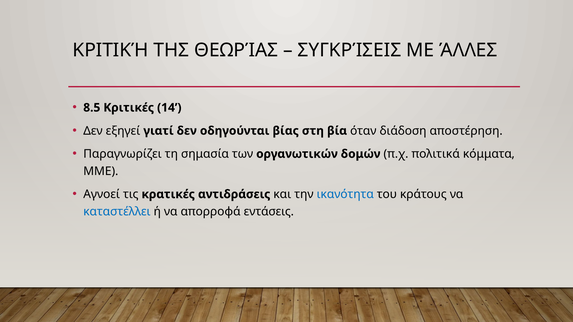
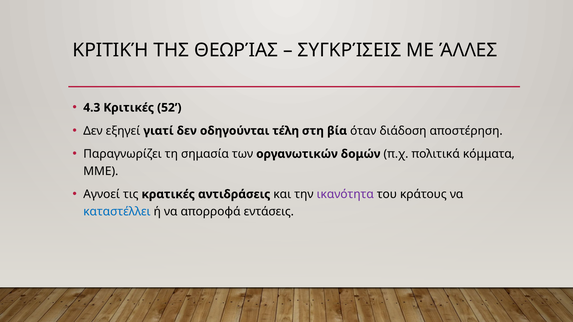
8.5: 8.5 -> 4.3
14: 14 -> 52
βίας: βίας -> τέλη
ικανότητα colour: blue -> purple
